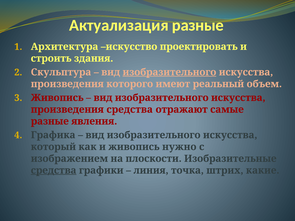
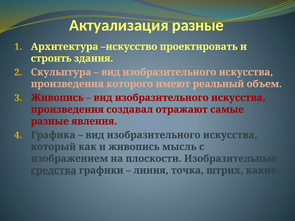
изобразительного at (169, 72) underline: present -> none
произведения средства: средства -> создавал
нужно: нужно -> мысль
